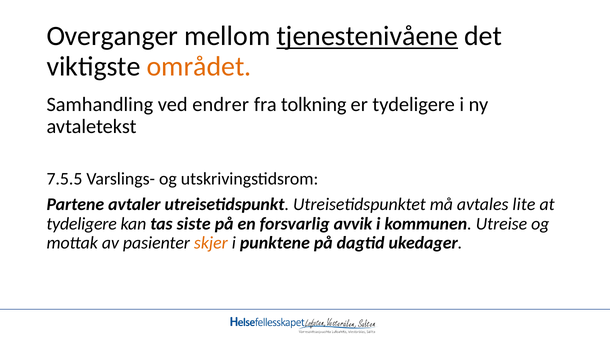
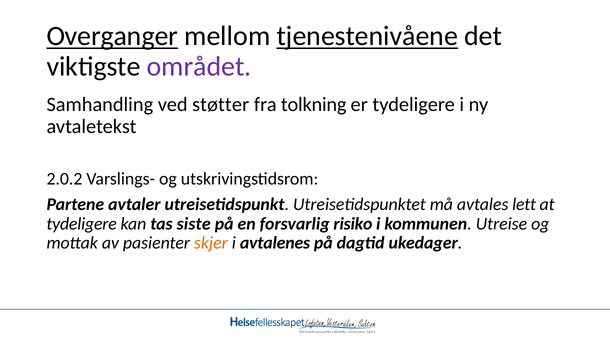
Overganger underline: none -> present
området colour: orange -> purple
endrer: endrer -> støtter
7.5.5: 7.5.5 -> 2.0.2
lite: lite -> lett
avvik: avvik -> risiko
punktene: punktene -> avtalenes
